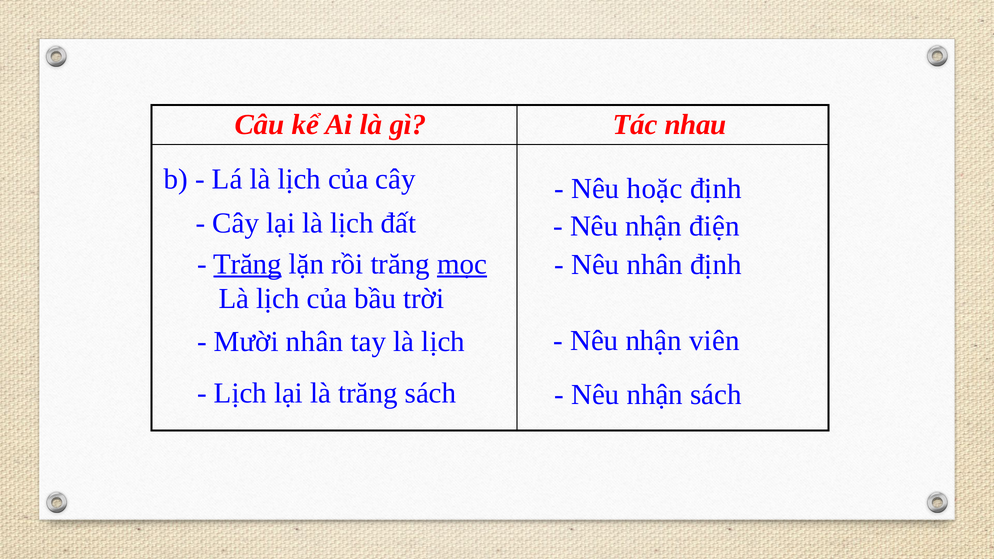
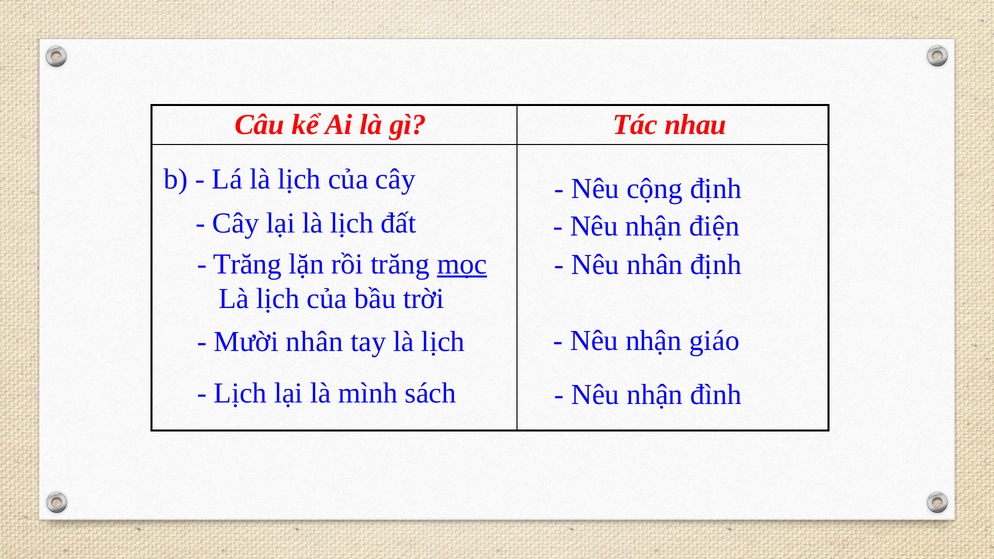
hoặc: hoặc -> cộng
Trăng at (248, 264) underline: present -> none
viên: viên -> giáo
là trăng: trăng -> mình
nhận sách: sách -> đình
